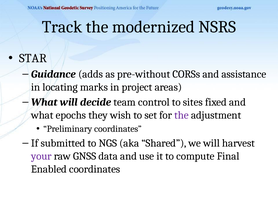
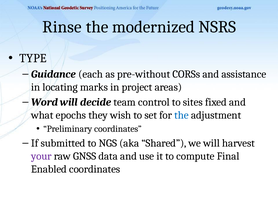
Track: Track -> Rinse
STAR: STAR -> TYPE
adds: adds -> each
What at (44, 102): What -> Word
the at (182, 115) colour: purple -> blue
